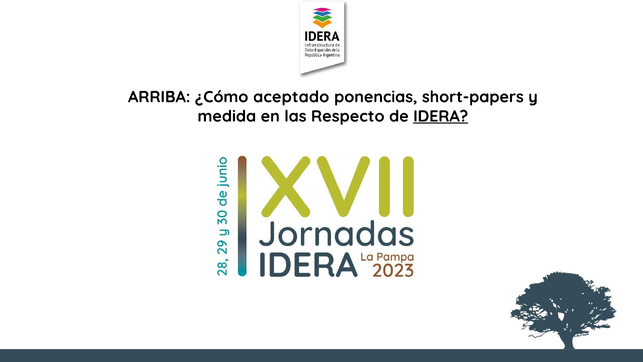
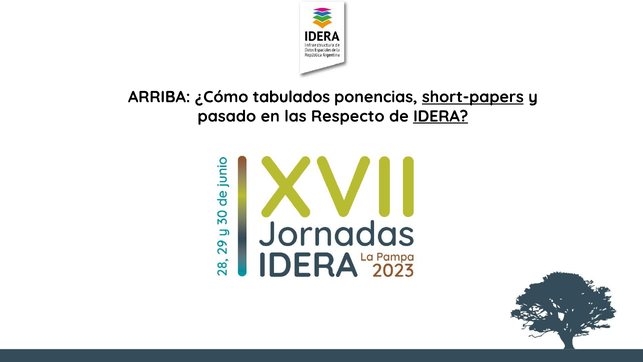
aceptado: aceptado -> tabulados
short-papers underline: none -> present
medida: medida -> pasado
